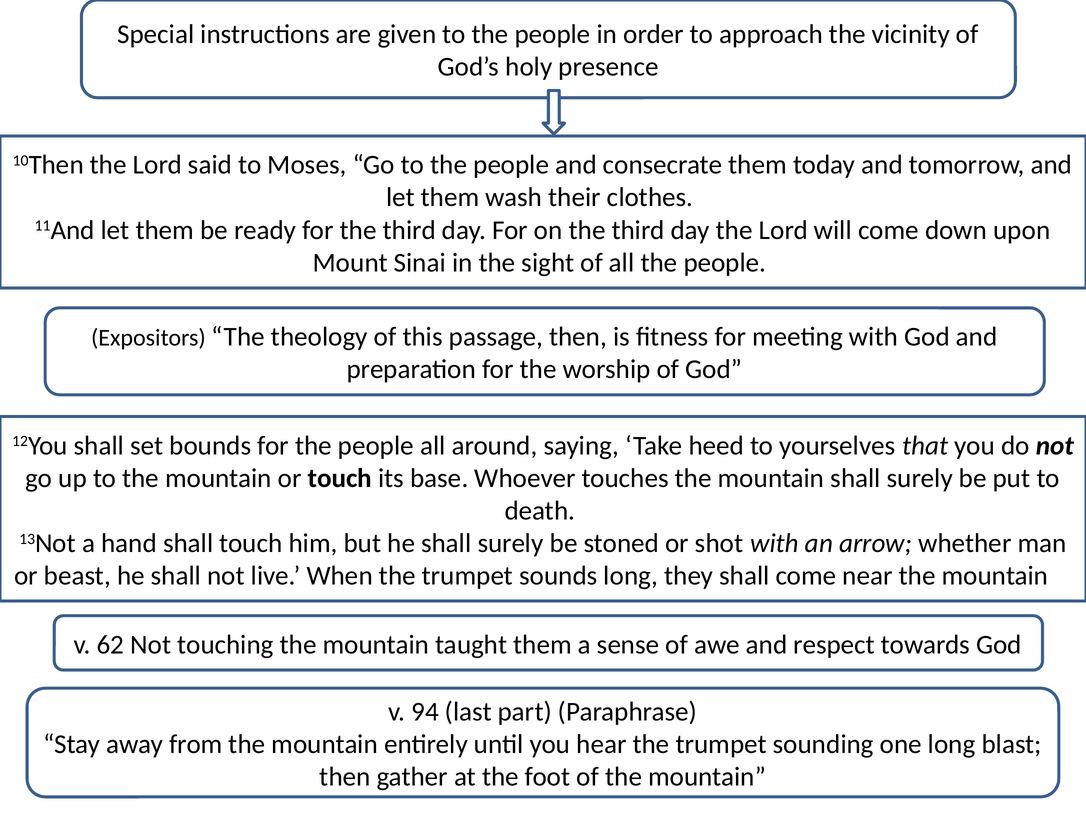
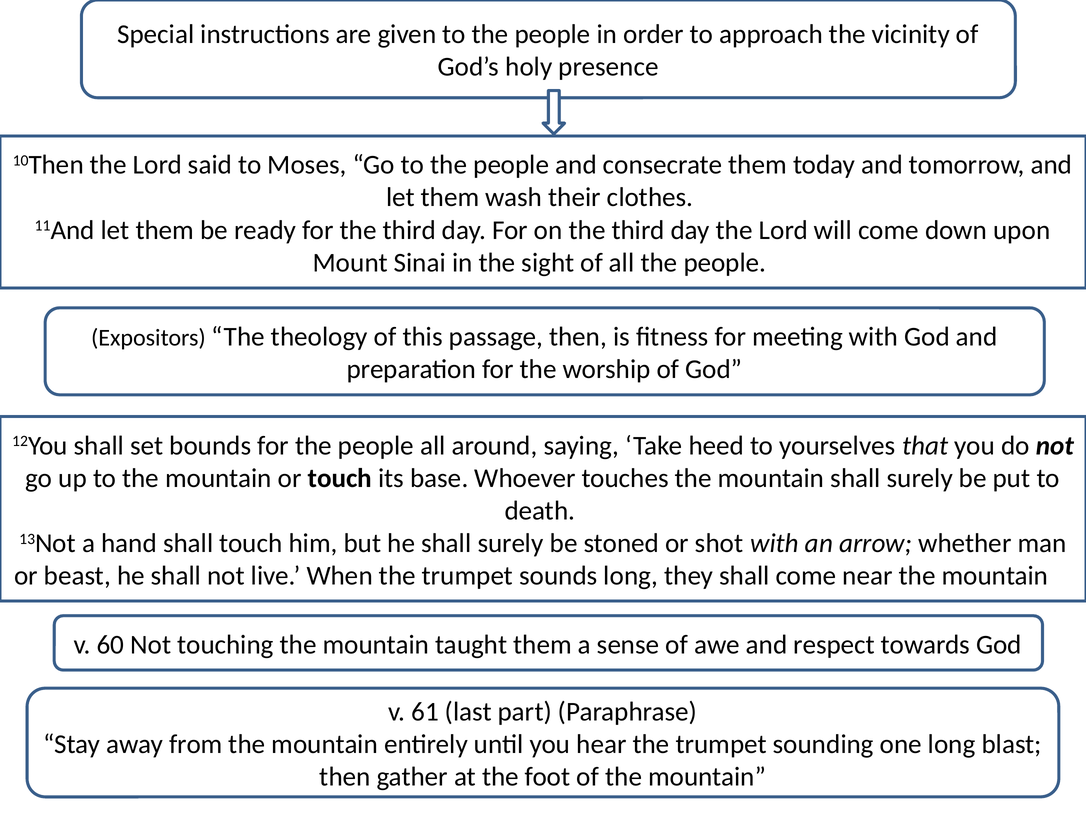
62: 62 -> 60
94: 94 -> 61
